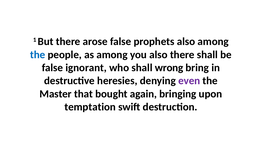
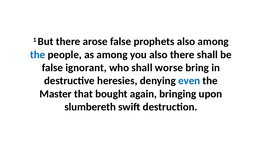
wrong: wrong -> worse
even colour: purple -> blue
temptation: temptation -> slumbereth
